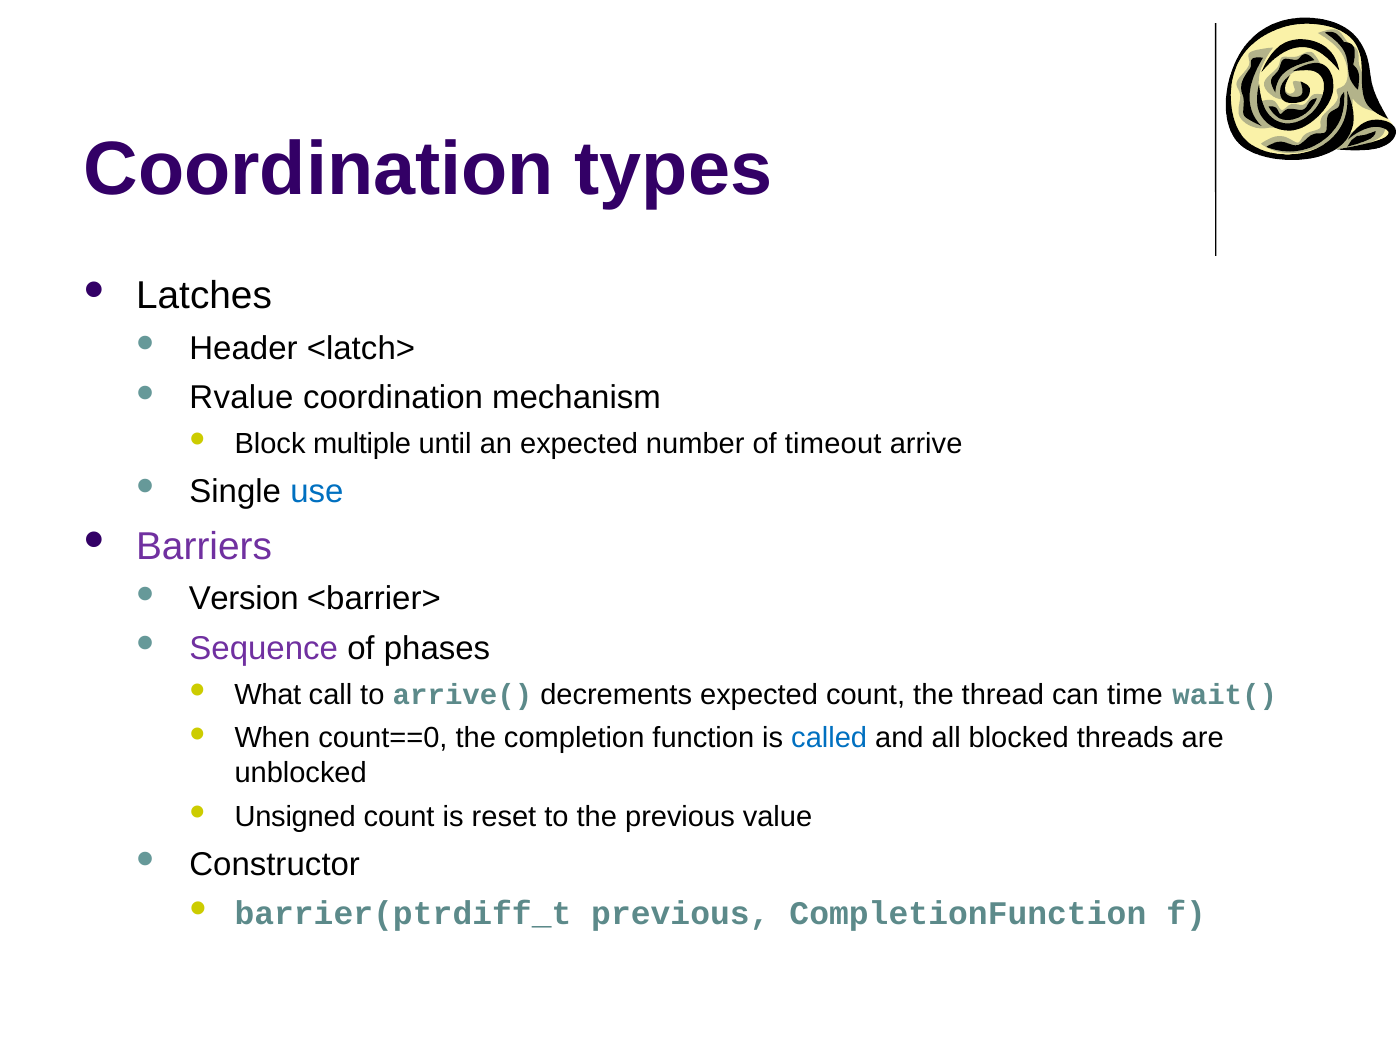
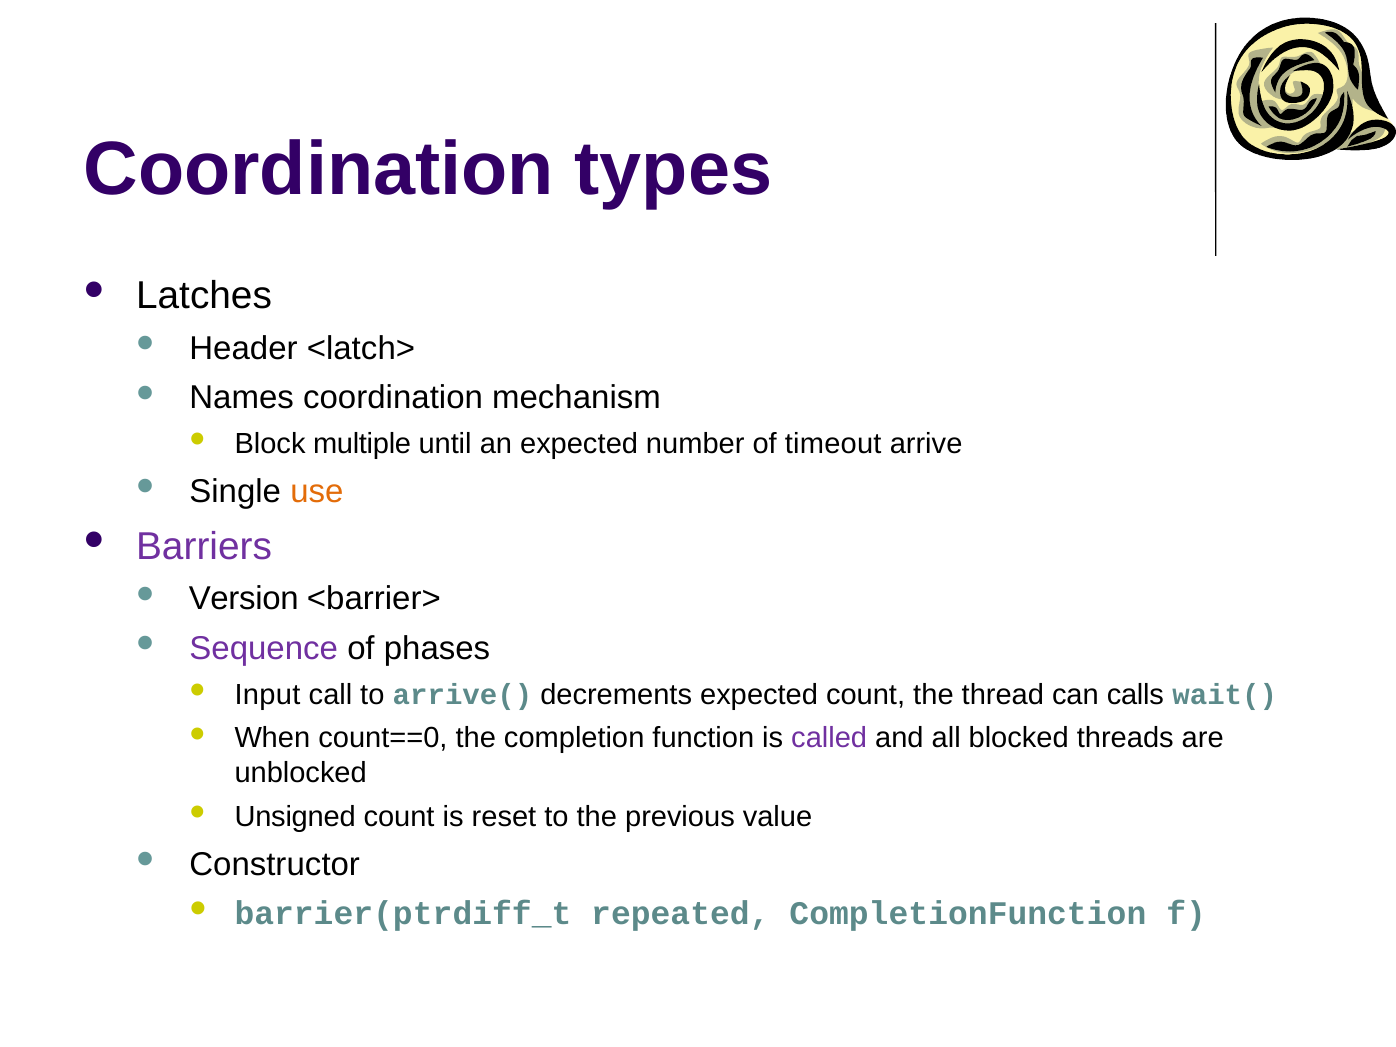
Rvalue: Rvalue -> Names
use colour: blue -> orange
What: What -> Input
time: time -> calls
called colour: blue -> purple
barrier(ptrdiff_t previous: previous -> repeated
